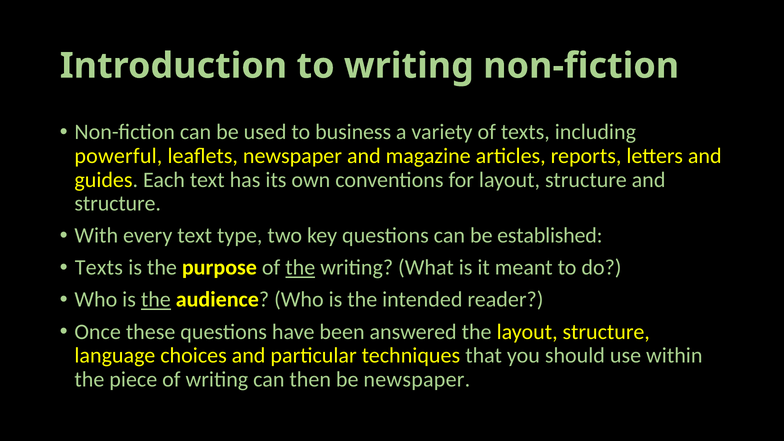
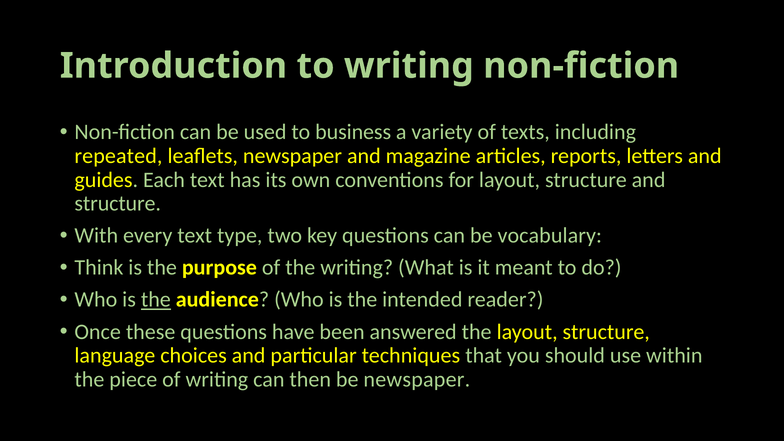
powerful: powerful -> repeated
established: established -> vocabulary
Texts at (99, 268): Texts -> Think
the at (300, 268) underline: present -> none
